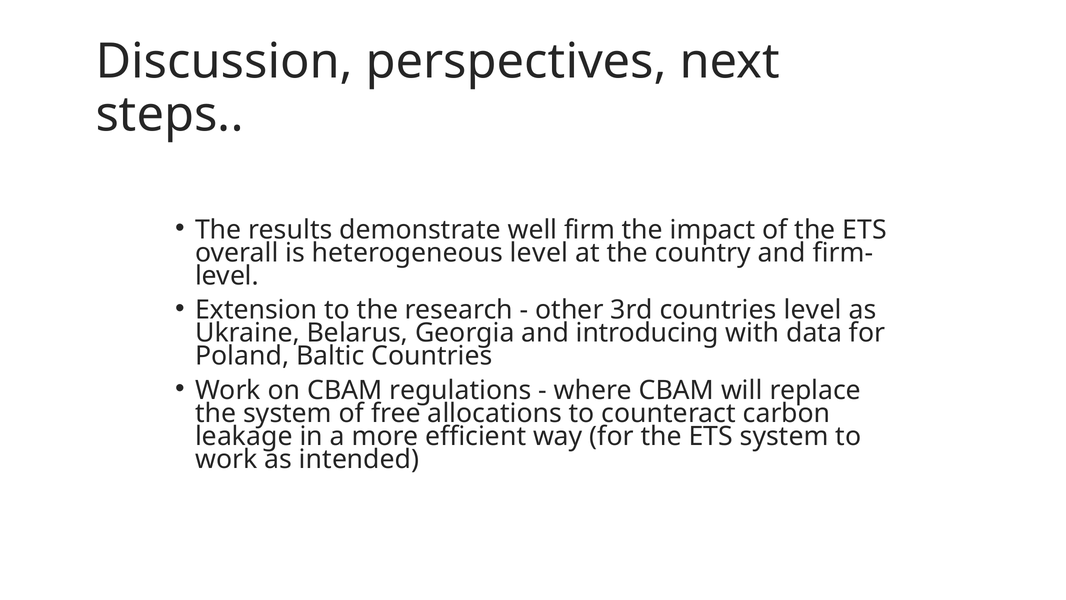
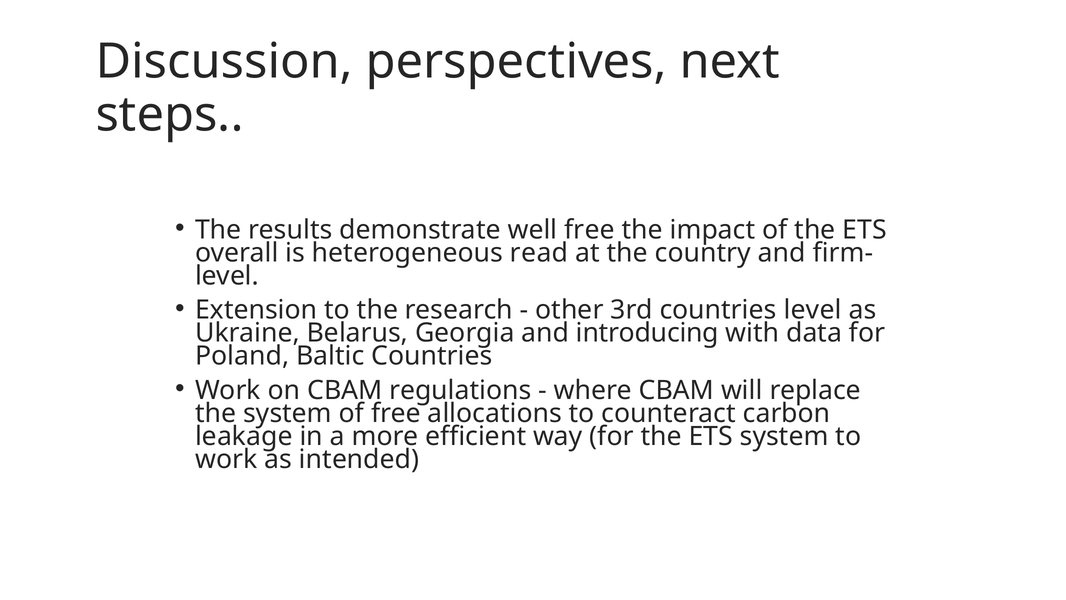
well firm: firm -> free
heterogeneous level: level -> read
